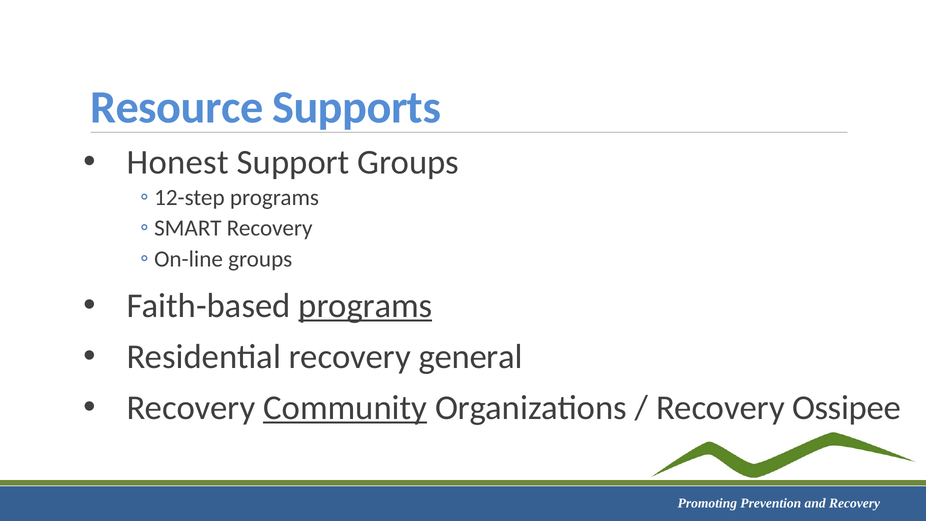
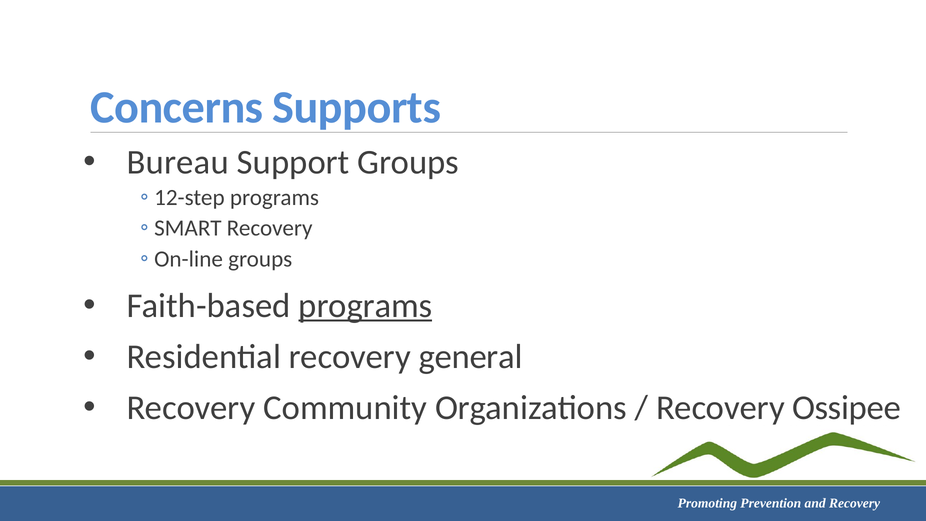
Resource: Resource -> Concerns
Honest: Honest -> Bureau
Community underline: present -> none
